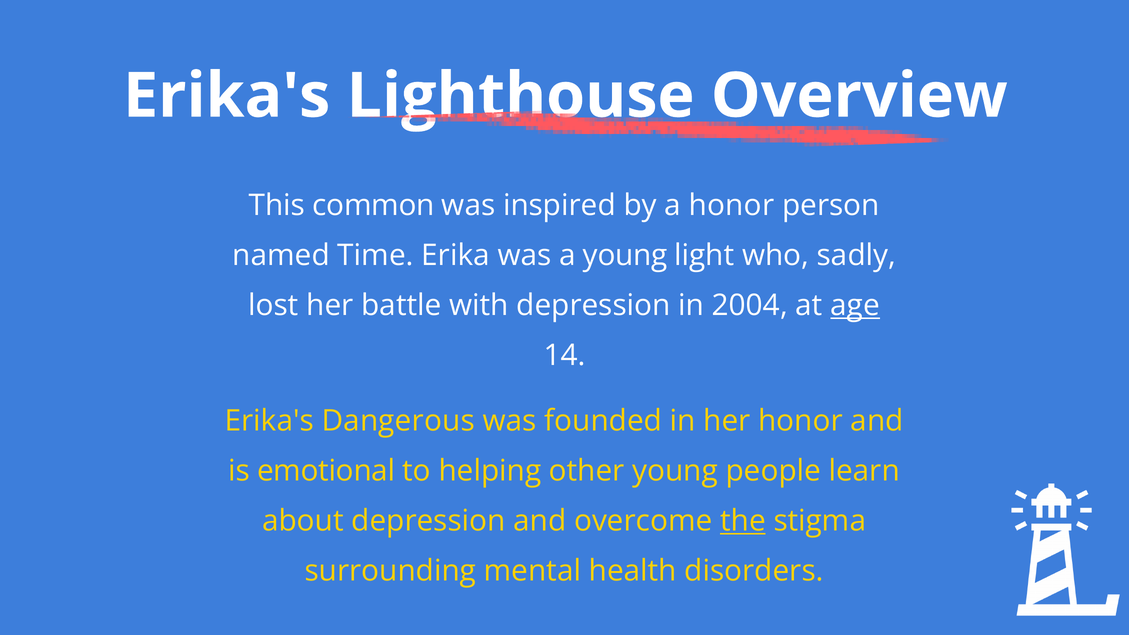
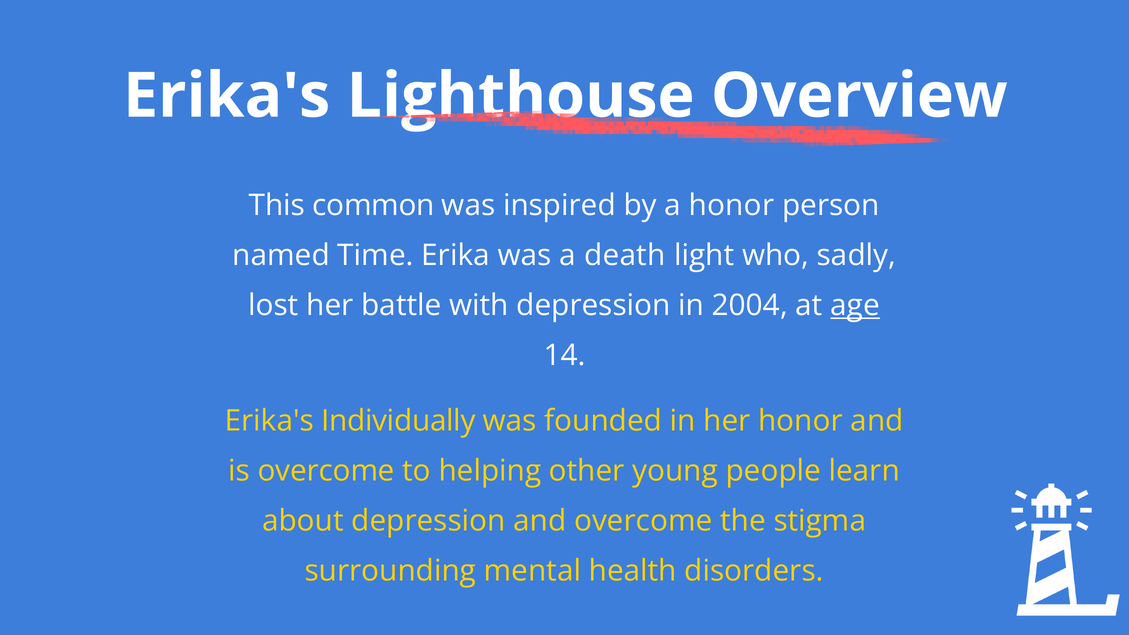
a young: young -> death
Dangerous: Dangerous -> Individually
is emotional: emotional -> overcome
the underline: present -> none
